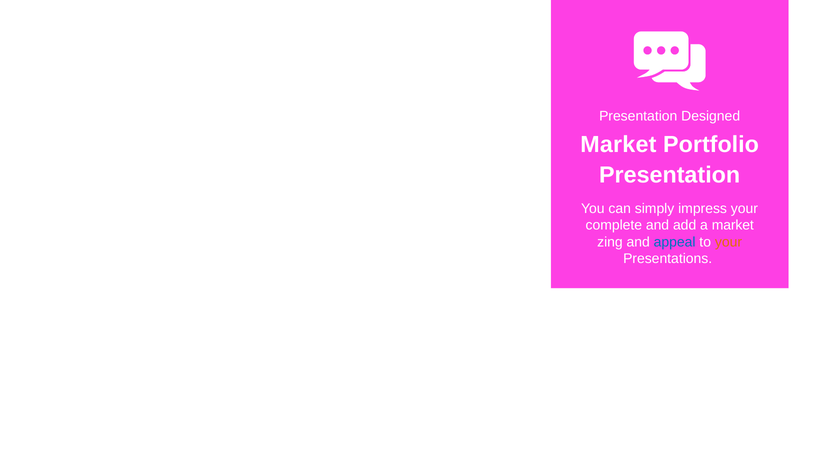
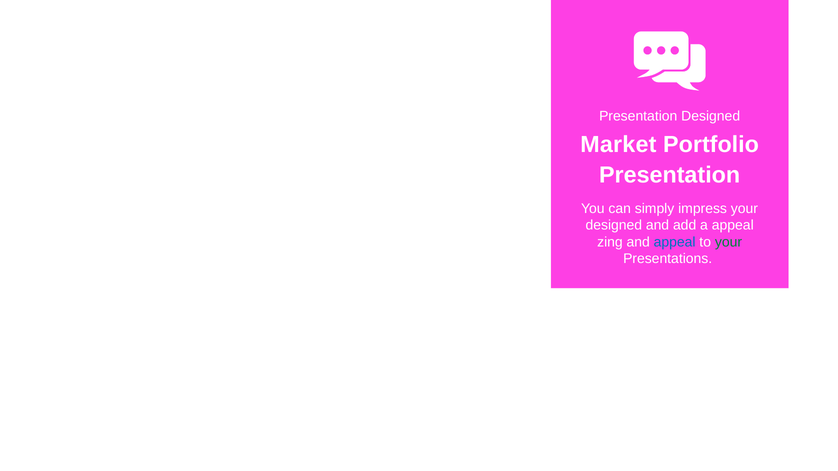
complete at (614, 225): complete -> designed
a market: market -> appeal
your at (729, 242) colour: orange -> green
